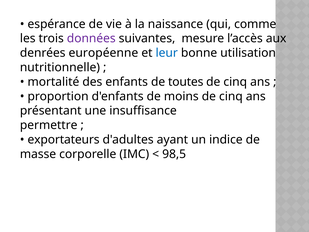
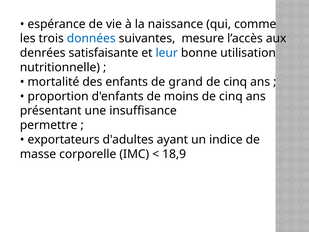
données colour: purple -> blue
européenne: européenne -> satisfaisante
toutes: toutes -> grand
98,5: 98,5 -> 18,9
